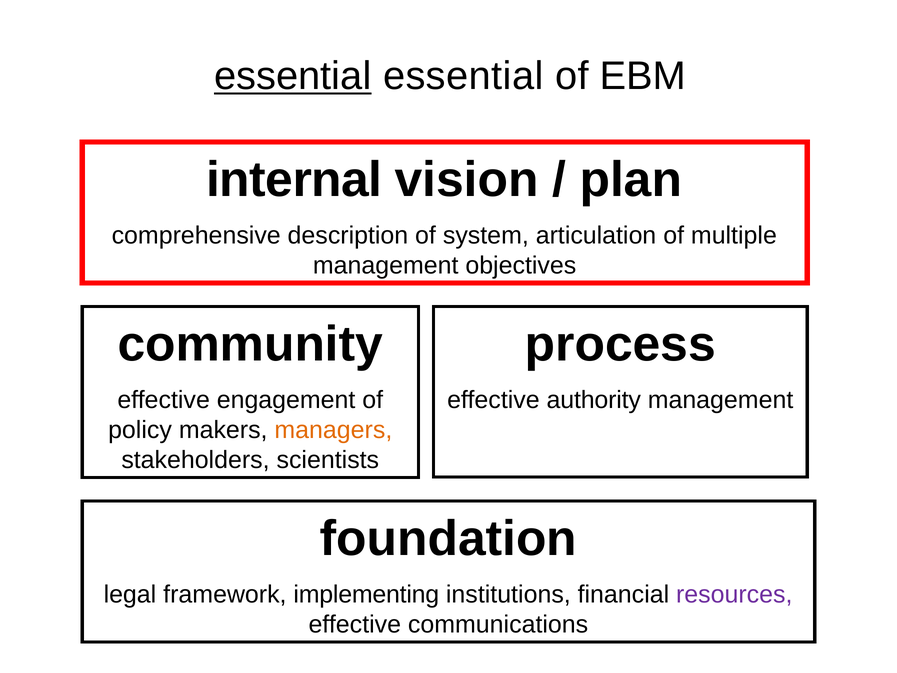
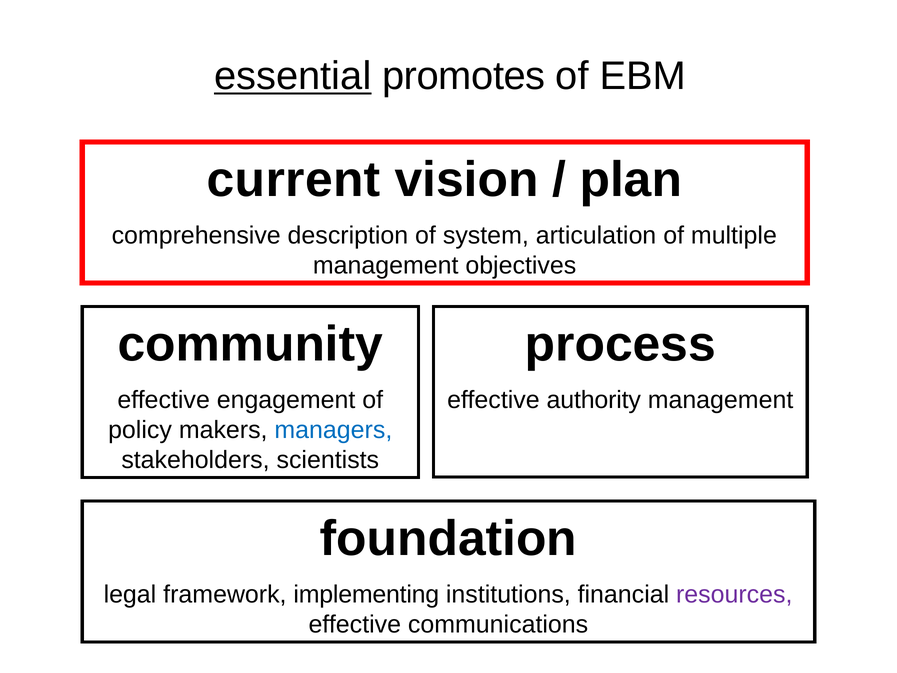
essential essential: essential -> promotes
internal: internal -> current
managers colour: orange -> blue
